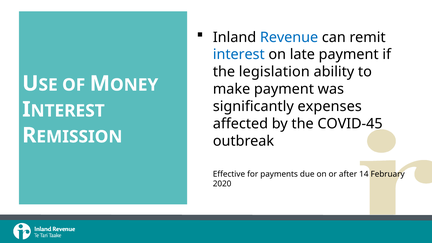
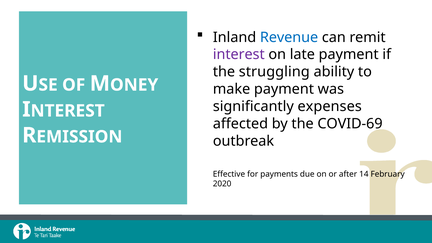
interest colour: blue -> purple
legislation: legislation -> struggling
COVID-45: COVID-45 -> COVID-69
